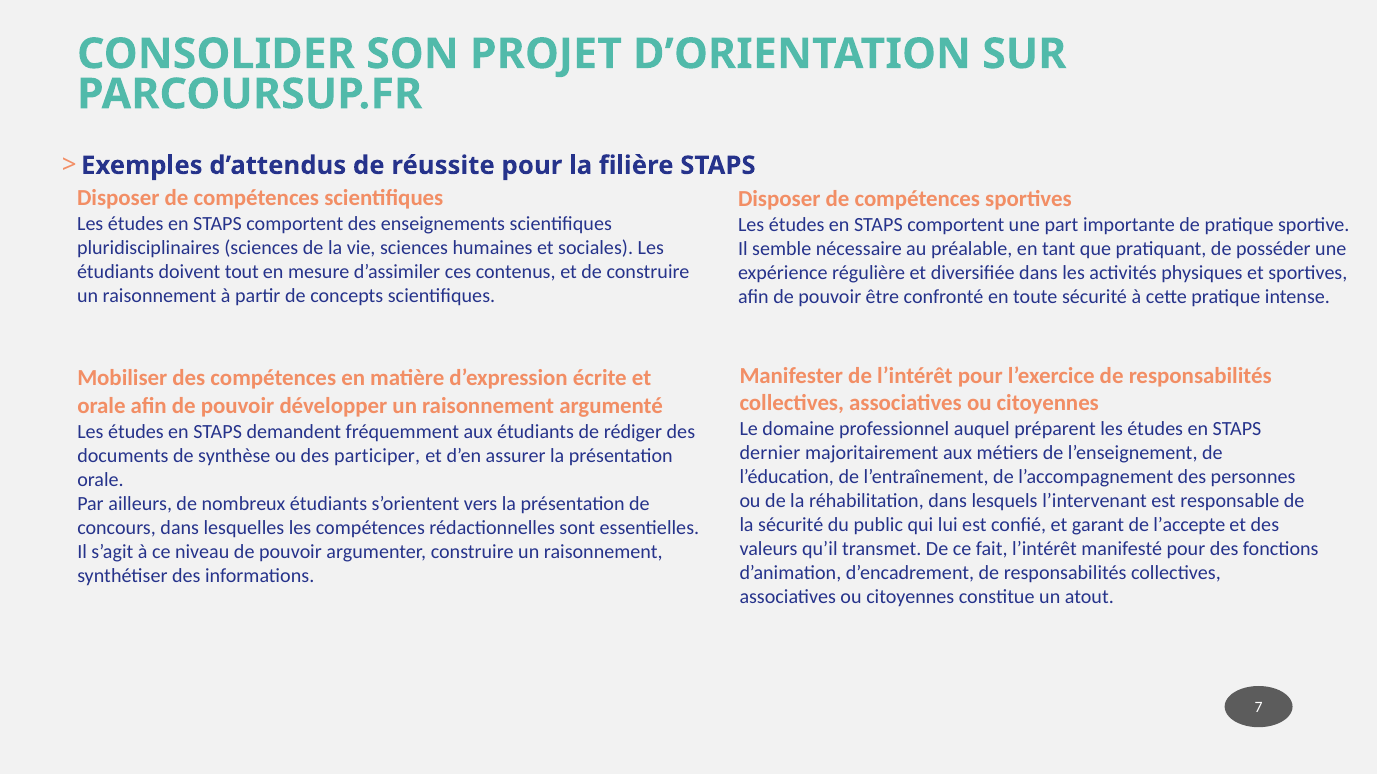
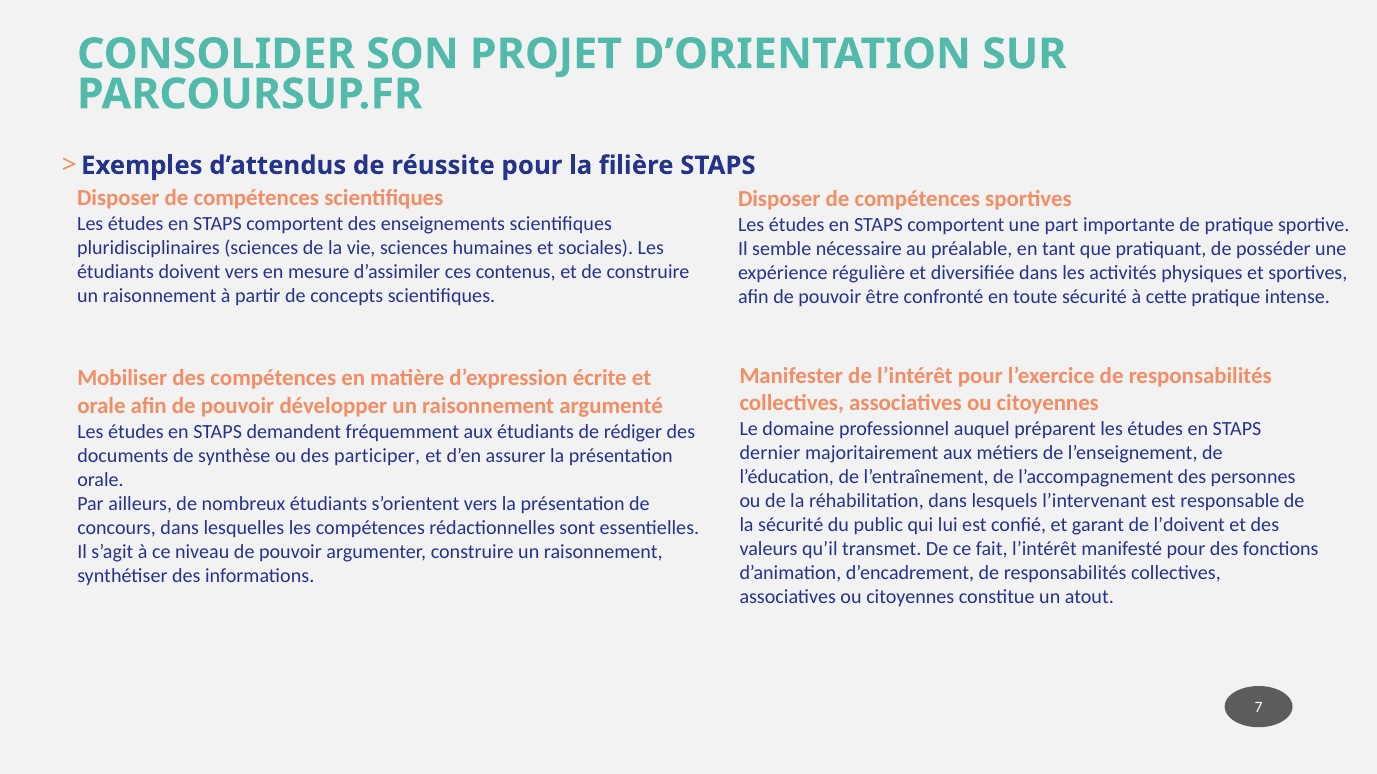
doivent tout: tout -> vers
l’accepte: l’accepte -> l’doivent
